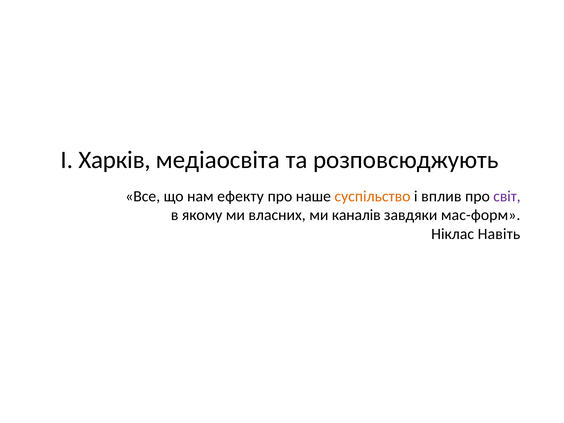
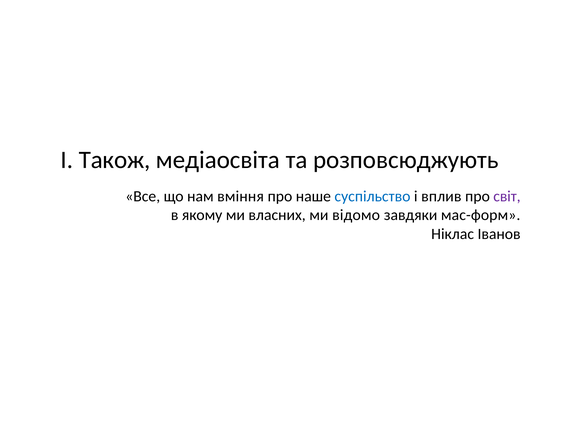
Харків: Харків -> Також
ефекту: ефекту -> вміння
суспільство colour: orange -> blue
каналів: каналів -> відомо
Навіть: Навіть -> Іванов
